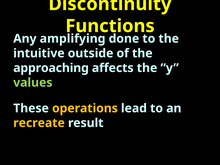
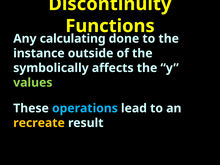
amplifying: amplifying -> calculating
intuitive: intuitive -> instance
approaching: approaching -> symbolically
operations colour: yellow -> light blue
